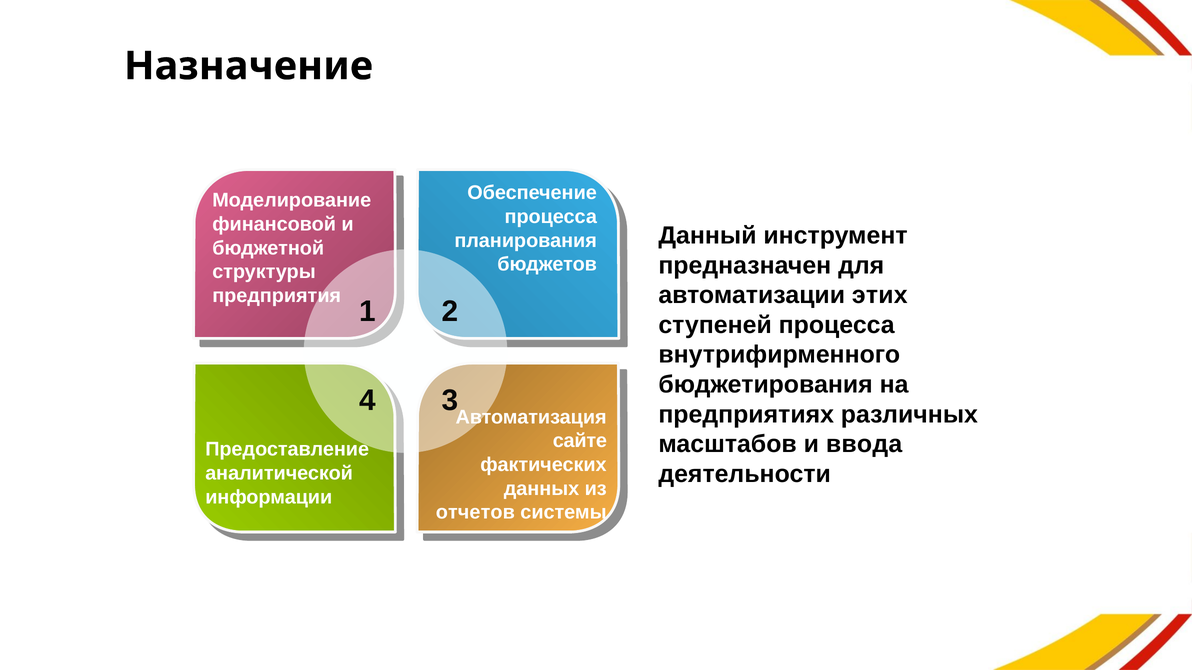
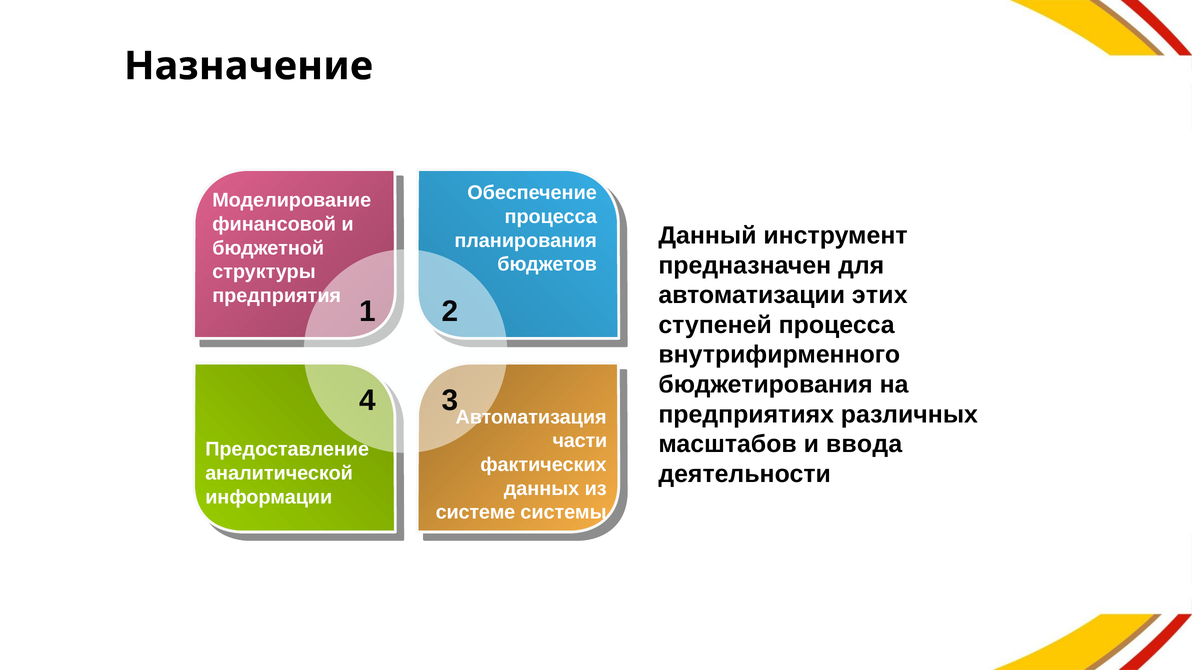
сайте: сайте -> части
отчетов: отчетов -> системе
